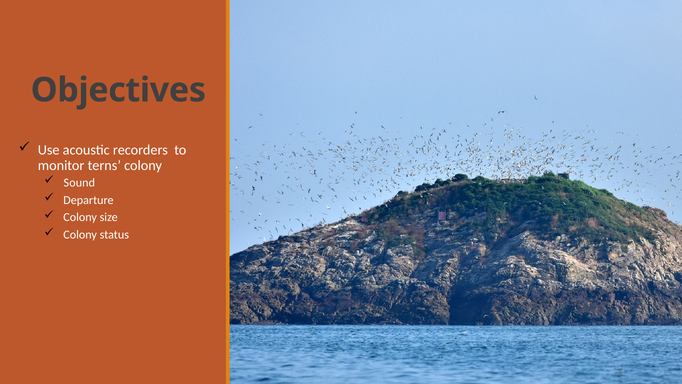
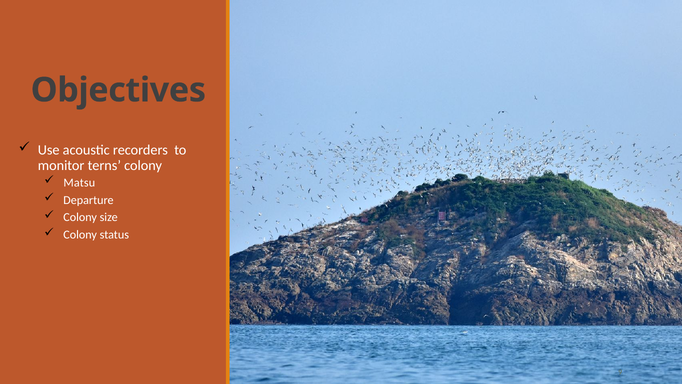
Sound: Sound -> Matsu
